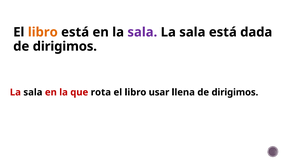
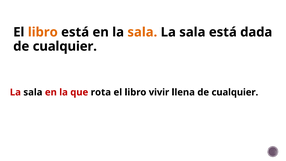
sala at (142, 32) colour: purple -> orange
dirigimos at (65, 46): dirigimos -> cualquier
usar: usar -> vivir
llena de dirigimos: dirigimos -> cualquier
